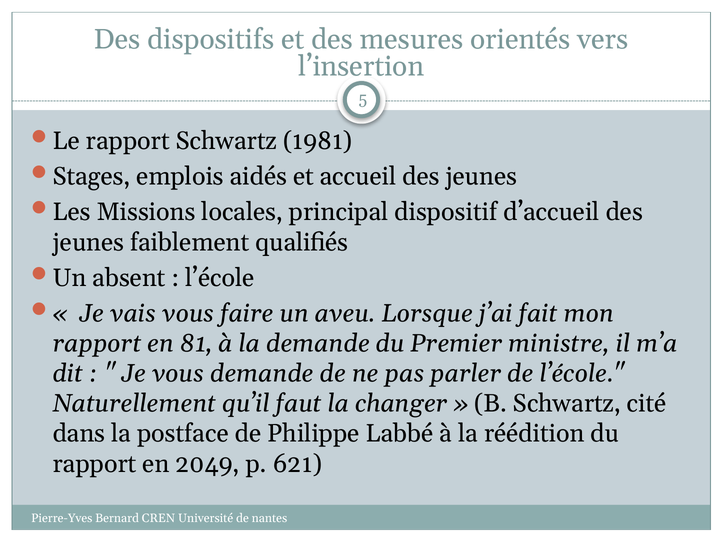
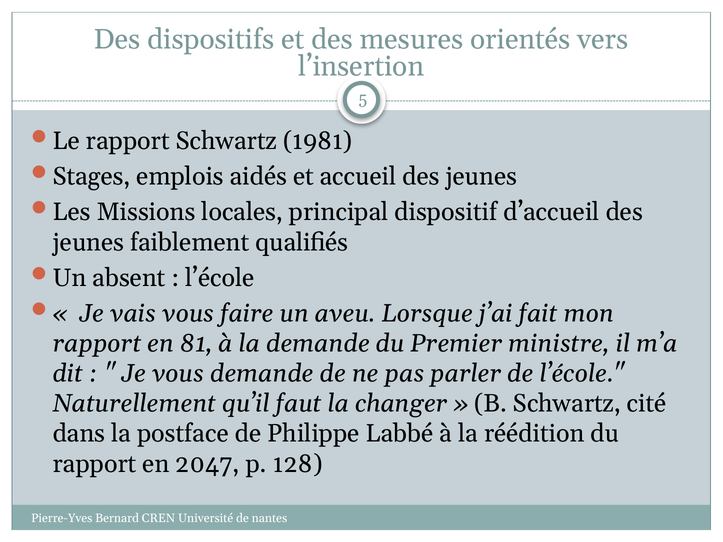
2049: 2049 -> 2047
621: 621 -> 128
